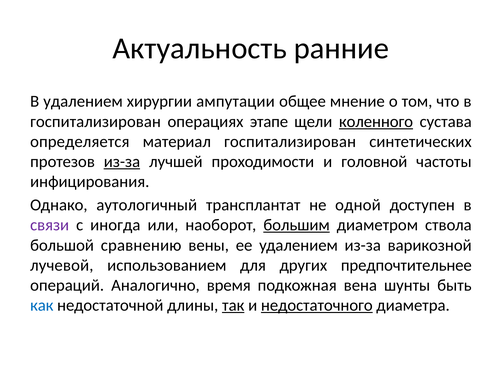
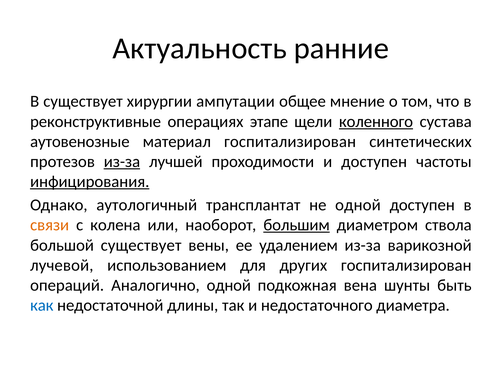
В удалением: удалением -> существует
госпитализирован at (95, 122): госпитализирован -> реконструктивные
определяется: определяется -> аутовенозные
и головной: головной -> доступен
инфицирования underline: none -> present
связи colour: purple -> orange
иногда: иногда -> колена
большой сравнению: сравнению -> существует
других предпочтительнее: предпочтительнее -> госпитализирован
Аналогично время: время -> одной
так underline: present -> none
недостаточного underline: present -> none
